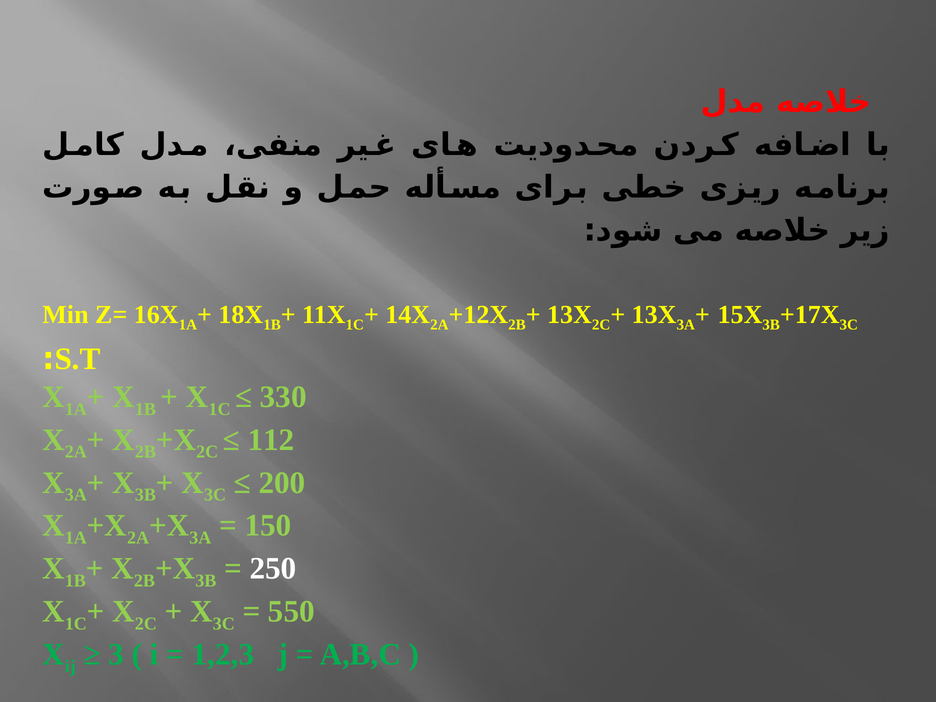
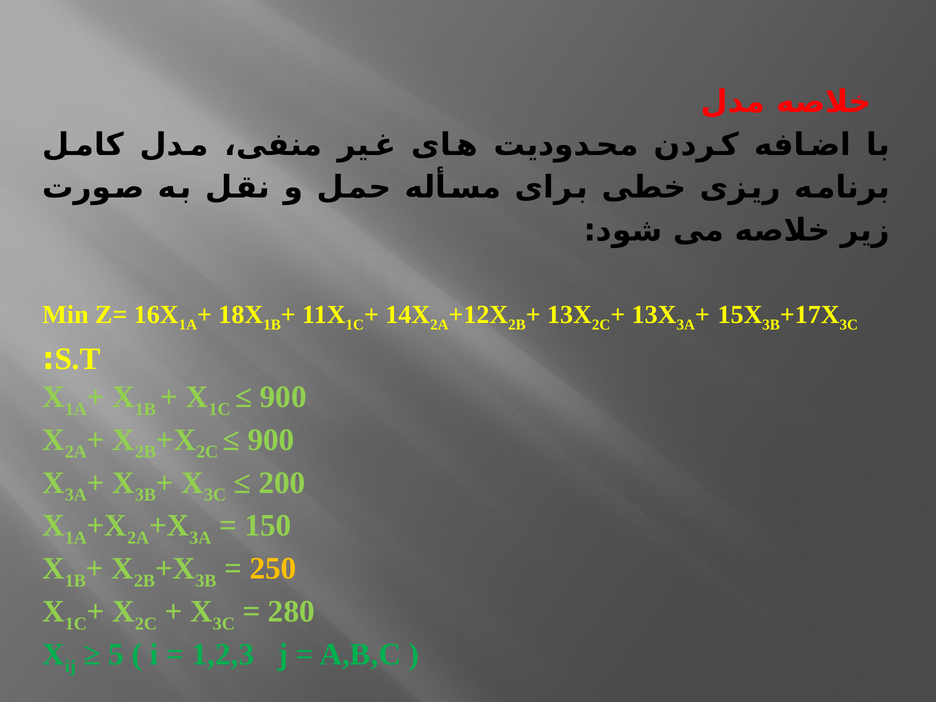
330 at (283, 397): 330 -> 900
112 at (271, 440): 112 -> 900
250 colour: white -> yellow
550: 550 -> 280
3: 3 -> 5
